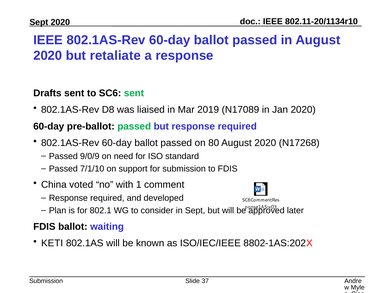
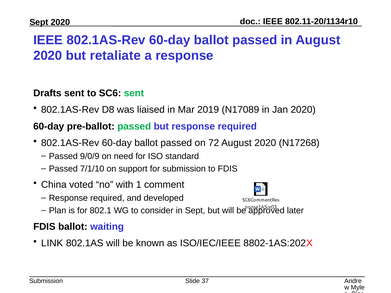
80: 80 -> 72
KETI: KETI -> LINK
